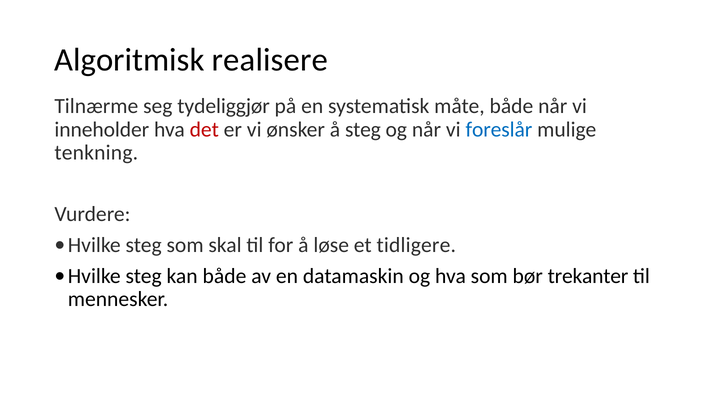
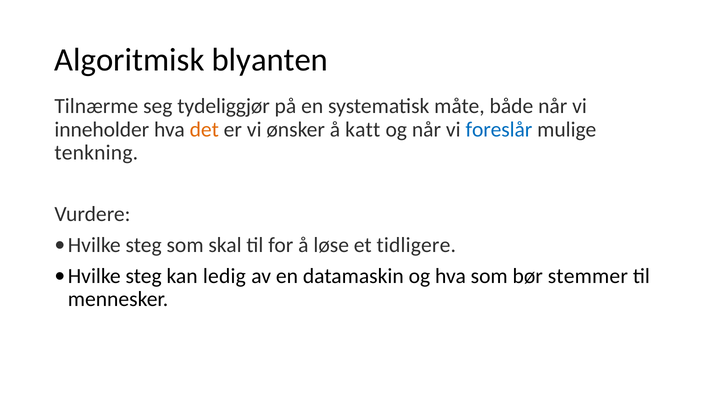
realisere: realisere -> blyanten
det colour: red -> orange
å steg: steg -> katt
kan både: både -> ledig
trekanter: trekanter -> stemmer
